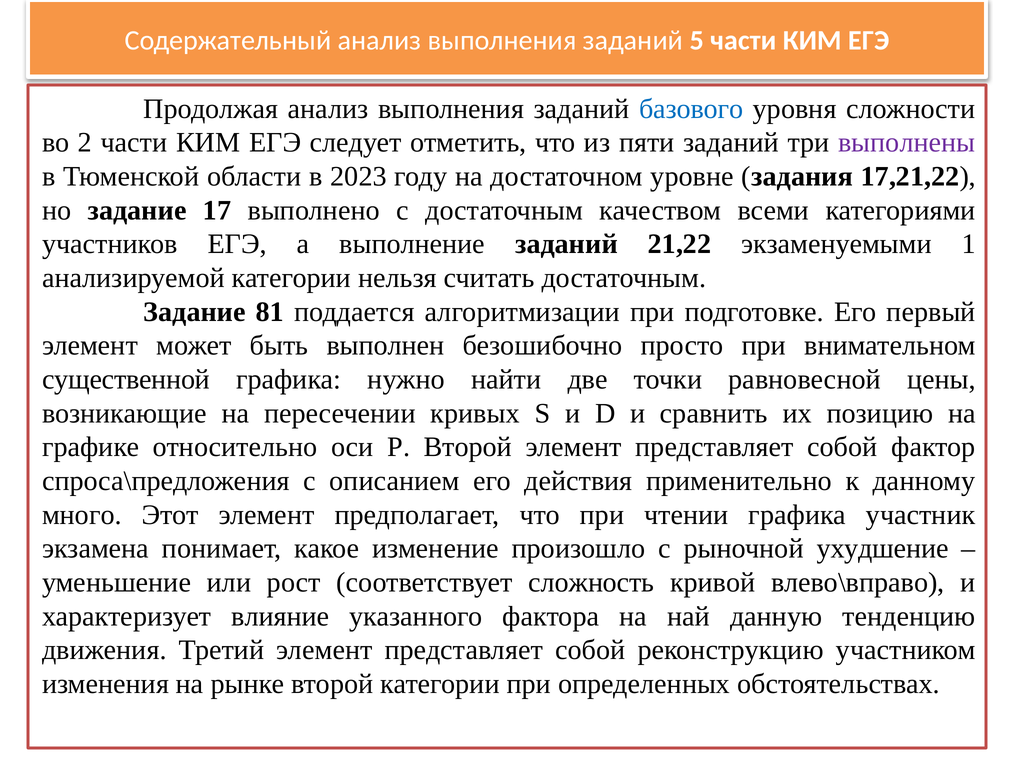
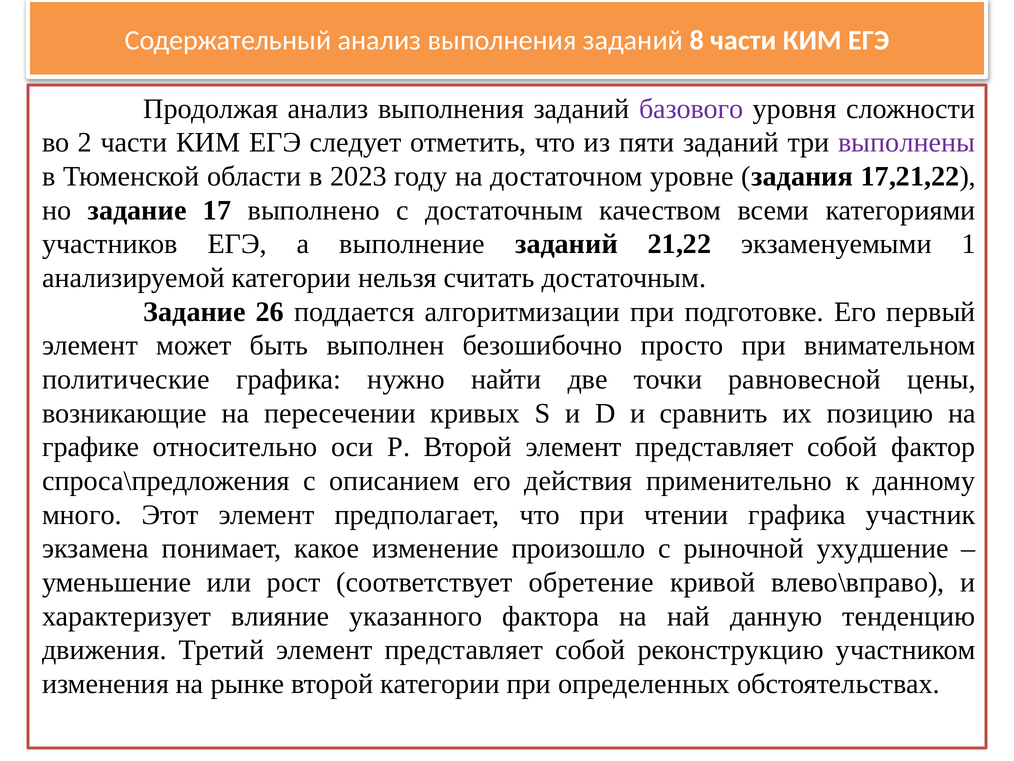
5: 5 -> 8
базового colour: blue -> purple
81: 81 -> 26
существенной: существенной -> политические
сложность: сложность -> обретение
